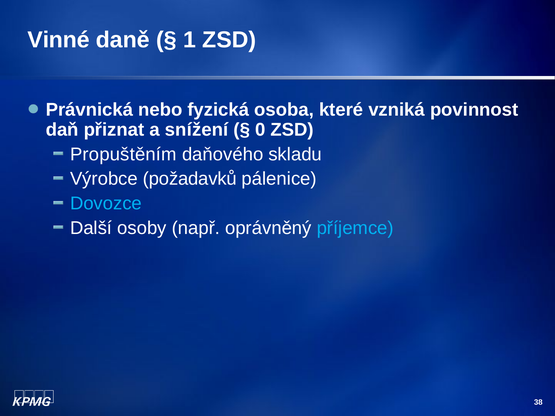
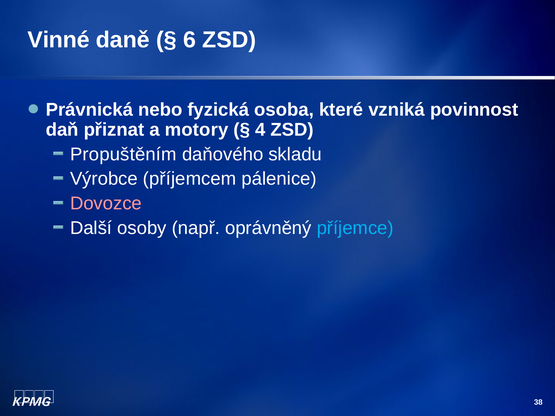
1: 1 -> 6
snížení: snížení -> motory
0: 0 -> 4
požadavků: požadavků -> příjemcem
Dovozce colour: light blue -> pink
